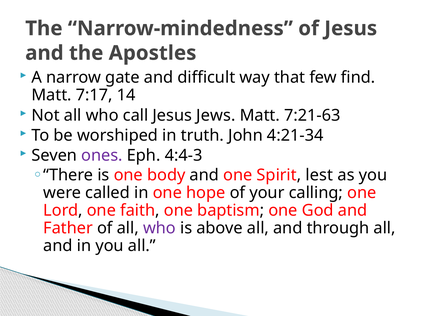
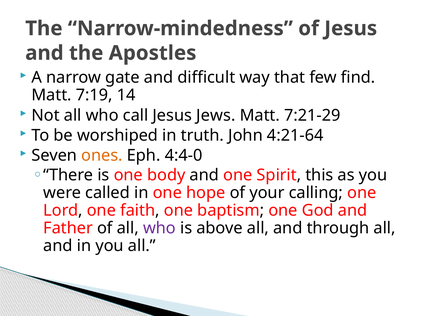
7:17: 7:17 -> 7:19
7:21-63: 7:21-63 -> 7:21-29
4:21-34: 4:21-34 -> 4:21-64
ones colour: purple -> orange
4:4-3: 4:4-3 -> 4:4-0
lest: lest -> this
